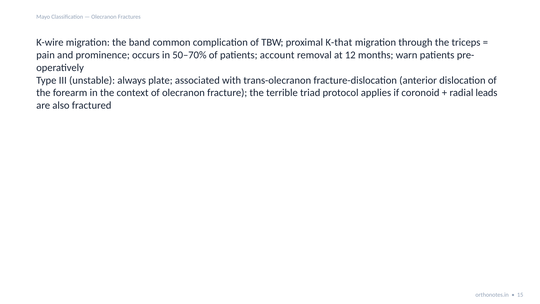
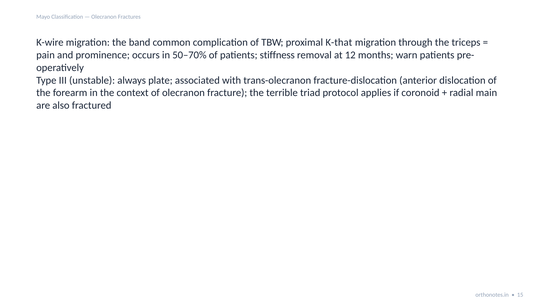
account: account -> stiffness
leads: leads -> main
